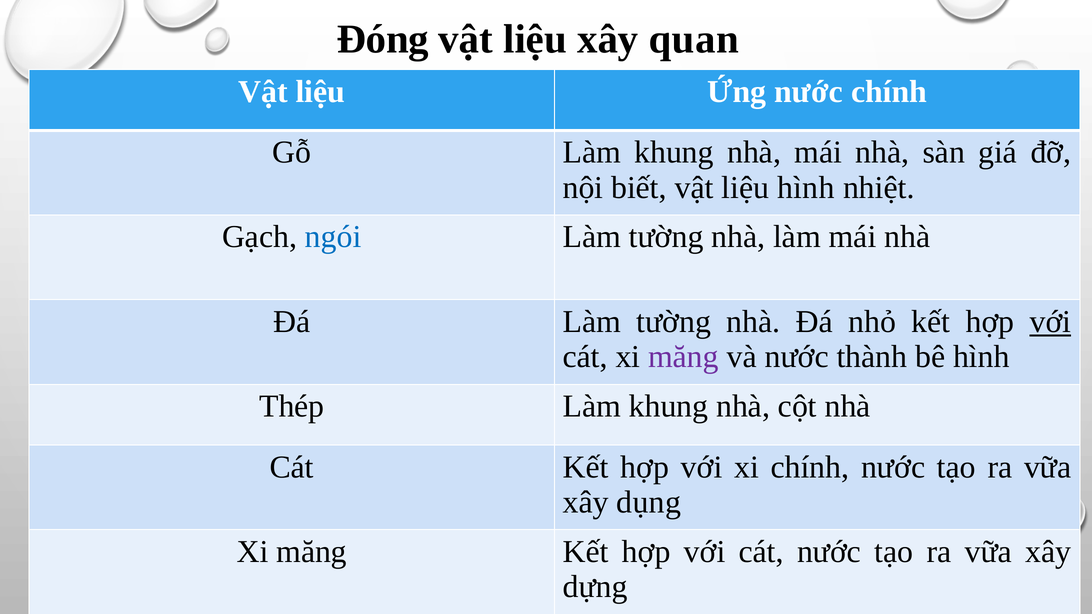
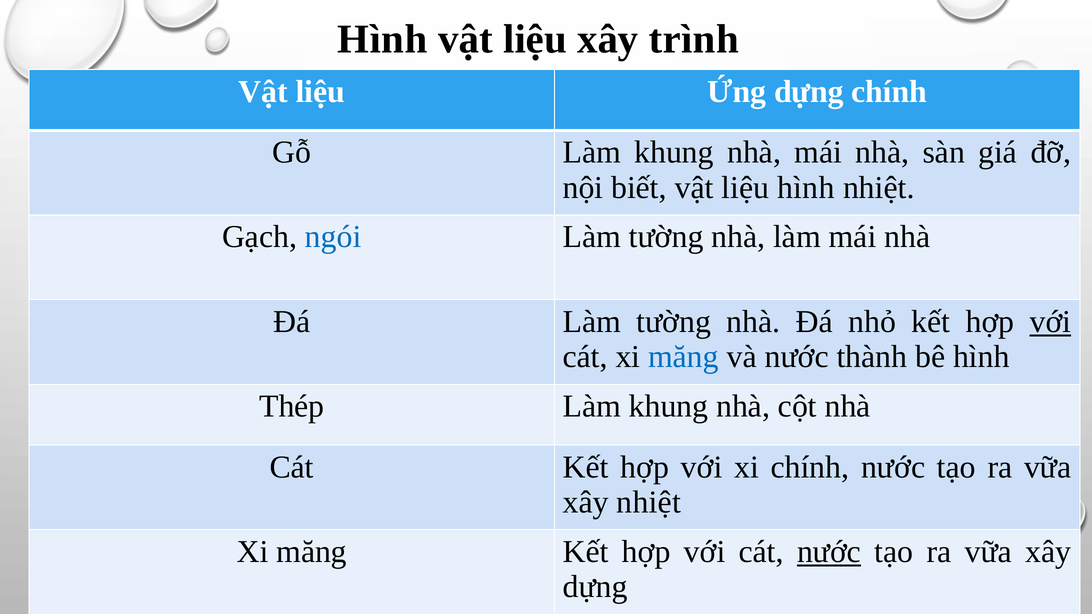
Đóng at (383, 39): Đóng -> Hình
quan: quan -> trình
Ứng nước: nước -> dựng
măng at (683, 357) colour: purple -> blue
xây dụng: dụng -> nhiệt
nước at (829, 552) underline: none -> present
